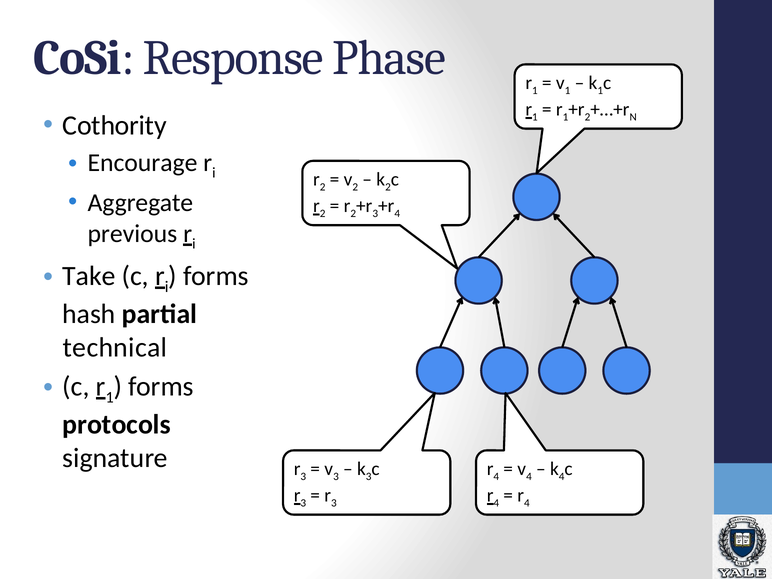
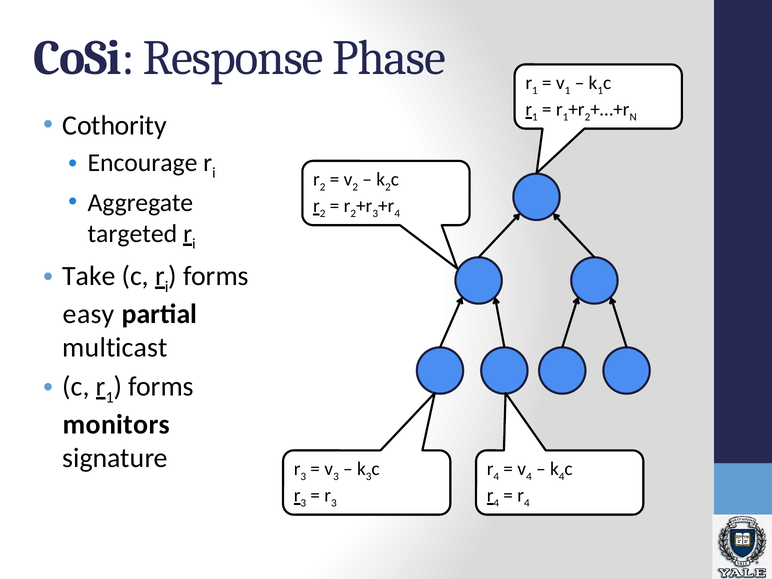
previous: previous -> targeted
hash: hash -> easy
technical: technical -> multicast
protocols: protocols -> monitors
